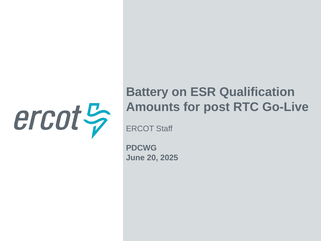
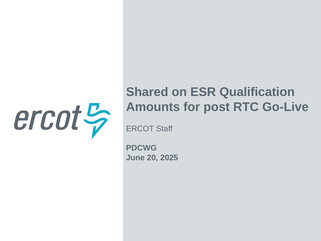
Battery: Battery -> Shared
